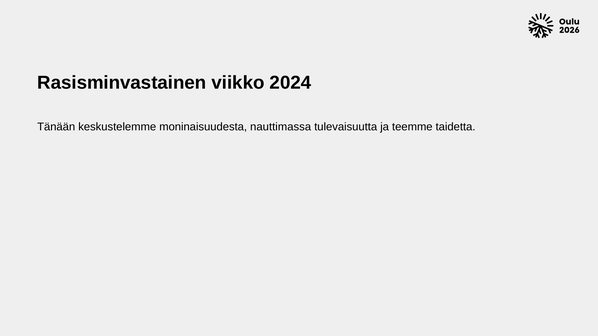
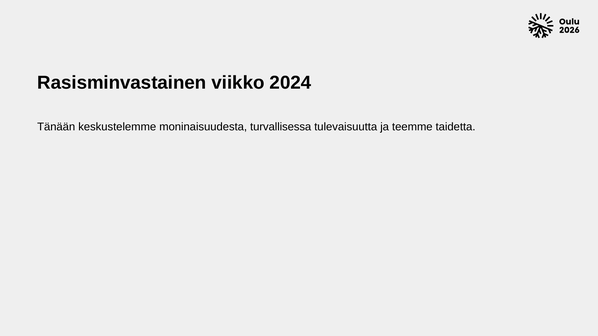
nauttimassa: nauttimassa -> turvallisessa
